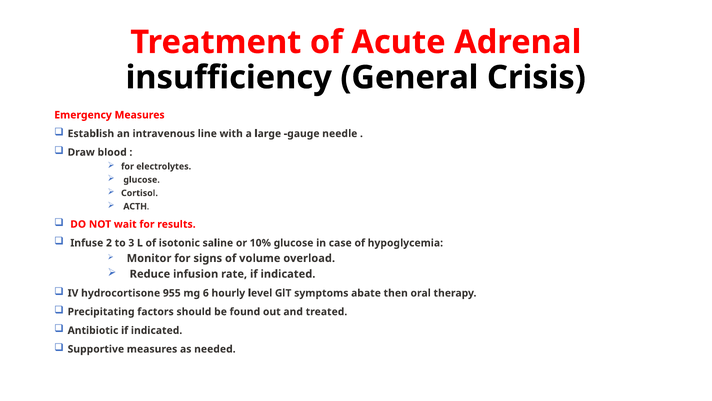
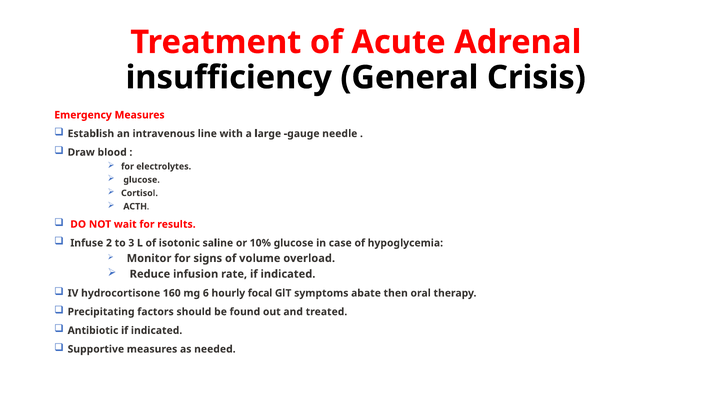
955: 955 -> 160
level: level -> focal
